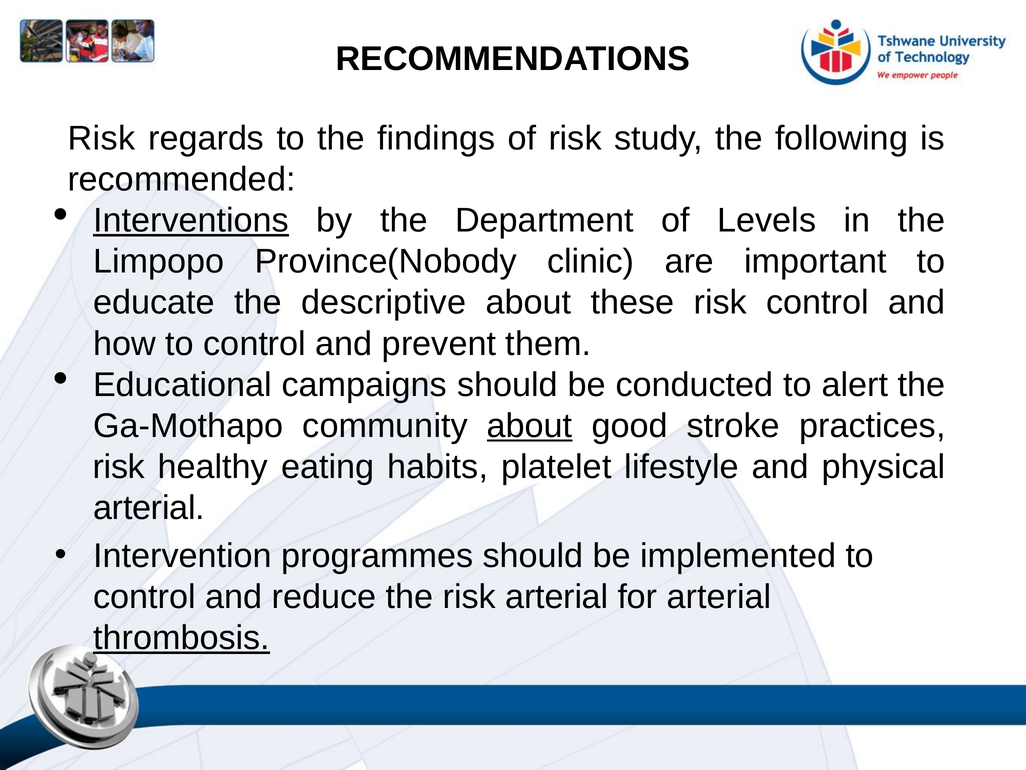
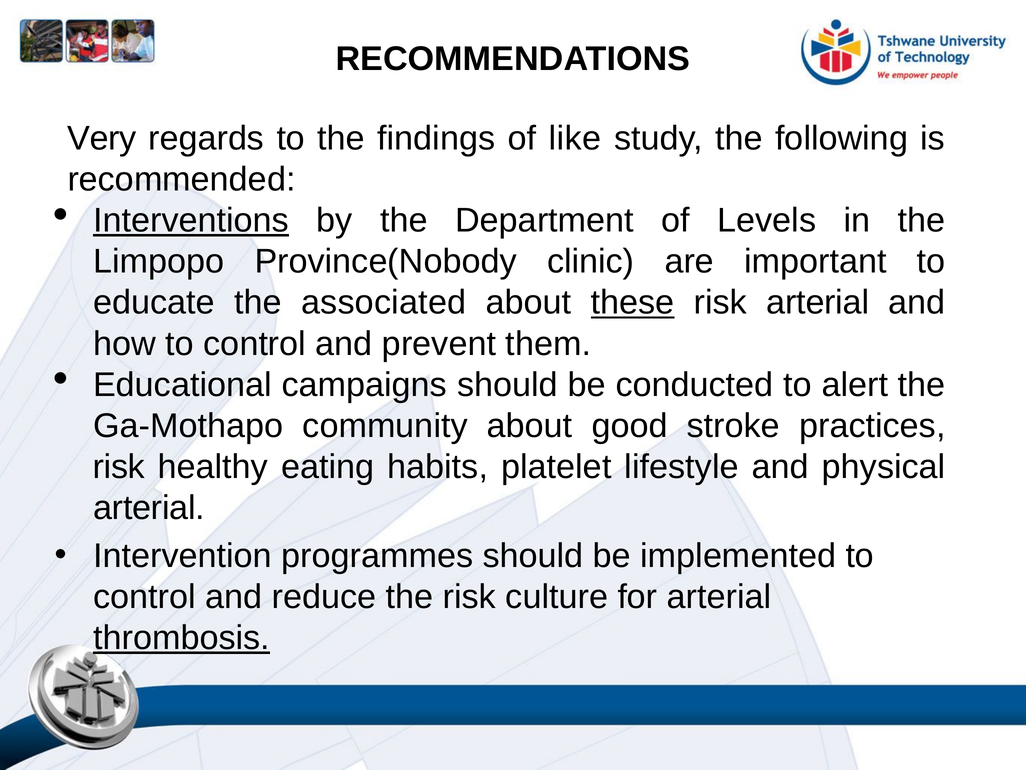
Risk at (102, 138): Risk -> Very
of risk: risk -> like
descriptive: descriptive -> associated
these underline: none -> present
risk control: control -> arterial
about at (530, 426) underline: present -> none
risk arterial: arterial -> culture
